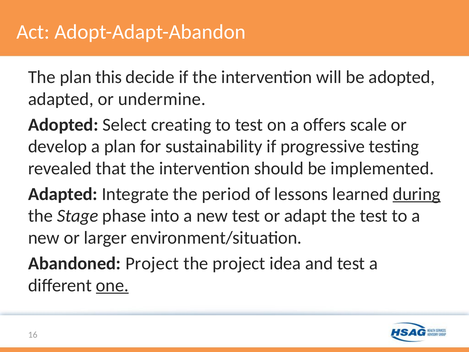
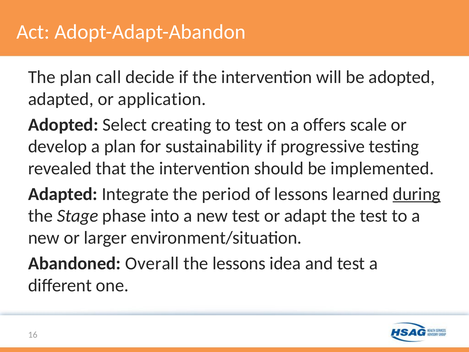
this: this -> call
undermine: undermine -> application
Abandoned Project: Project -> Overall
the project: project -> lessons
one underline: present -> none
